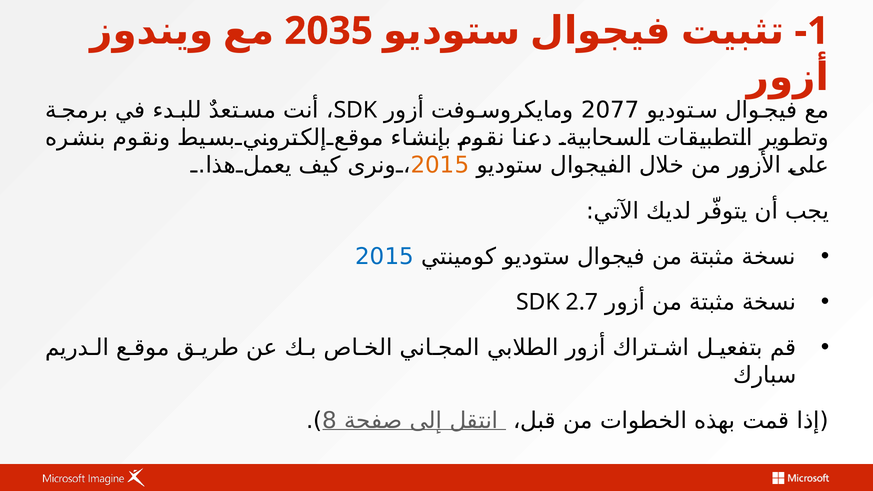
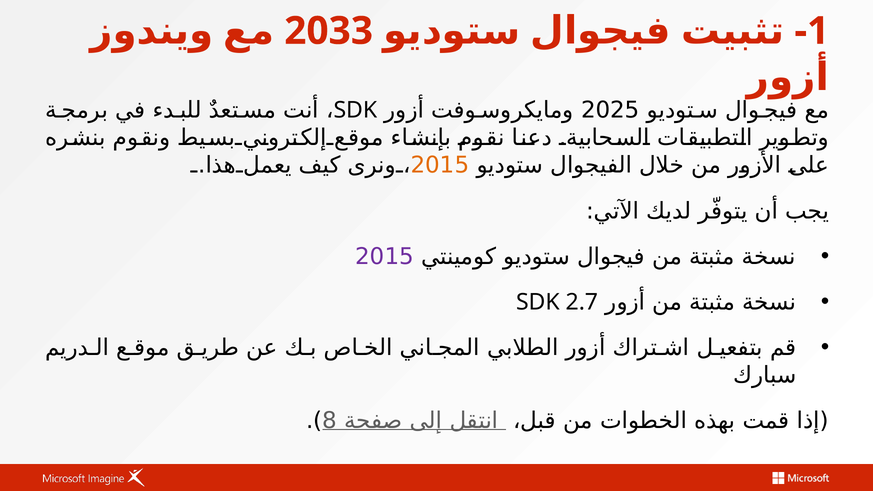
2035: 2035 -> 2033
2077: 2077 -> 2025
2015 at (385, 257) colour: blue -> purple
